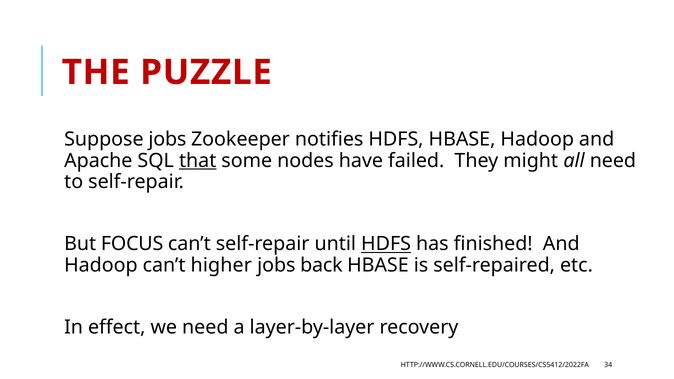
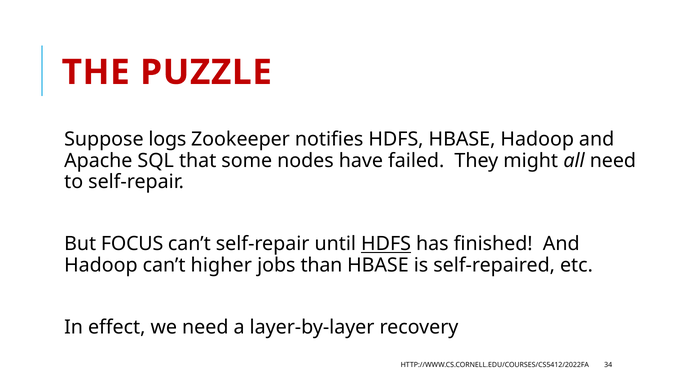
Suppose jobs: jobs -> logs
that underline: present -> none
back: back -> than
